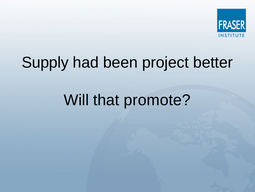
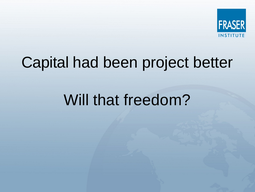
Supply: Supply -> Capital
promote: promote -> freedom
